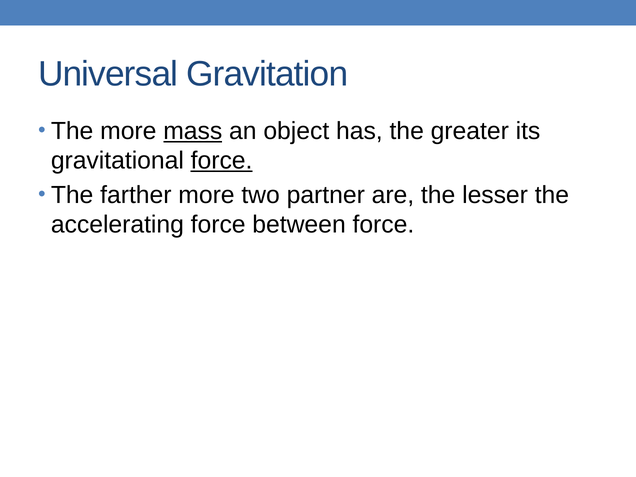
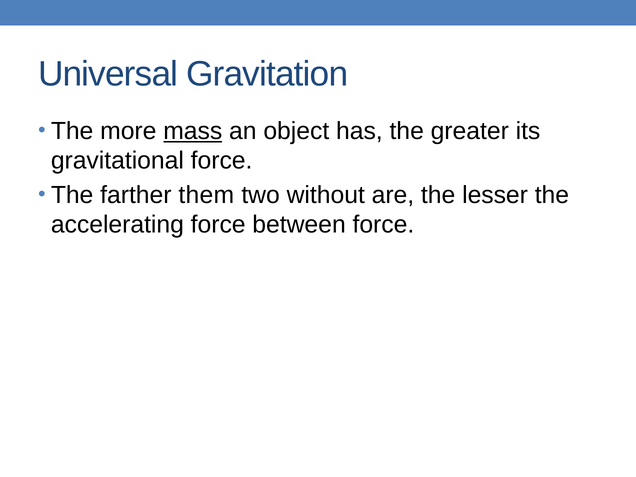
force at (222, 161) underline: present -> none
farther more: more -> them
partner: partner -> without
